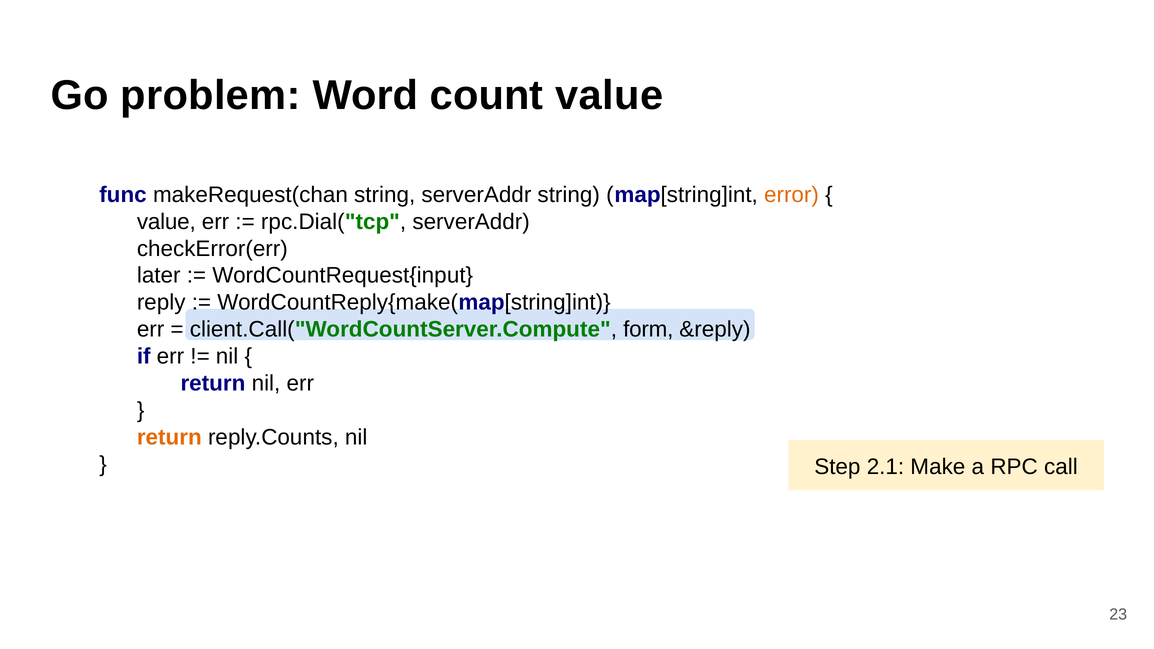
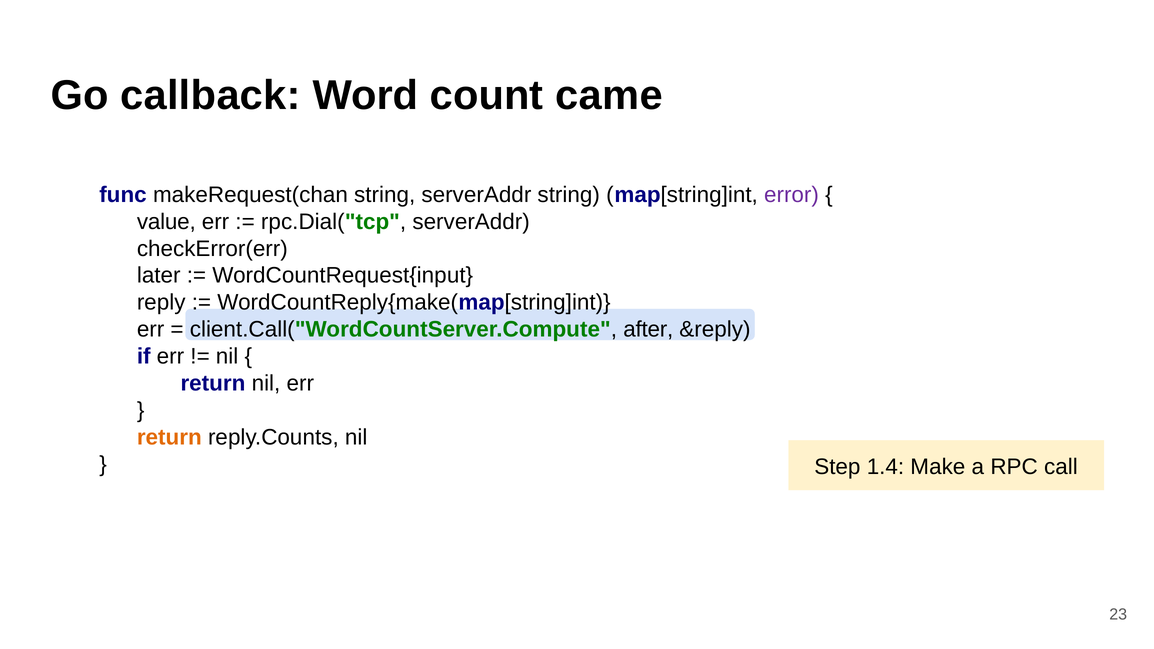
problem: problem -> callback
count value: value -> came
error colour: orange -> purple
form: form -> after
2.1: 2.1 -> 1.4
